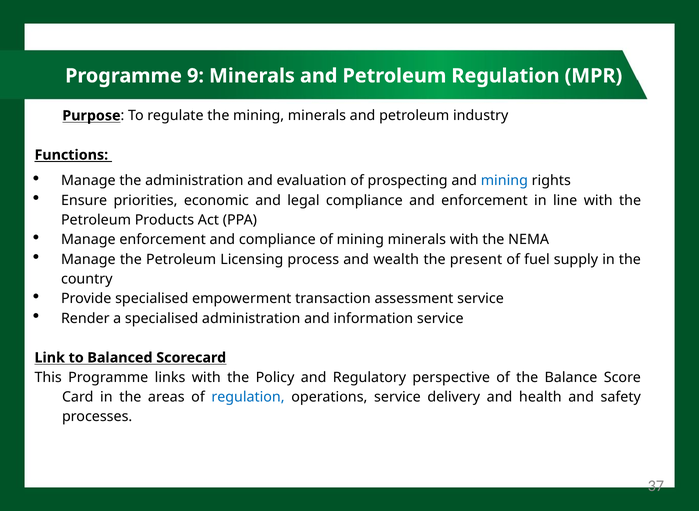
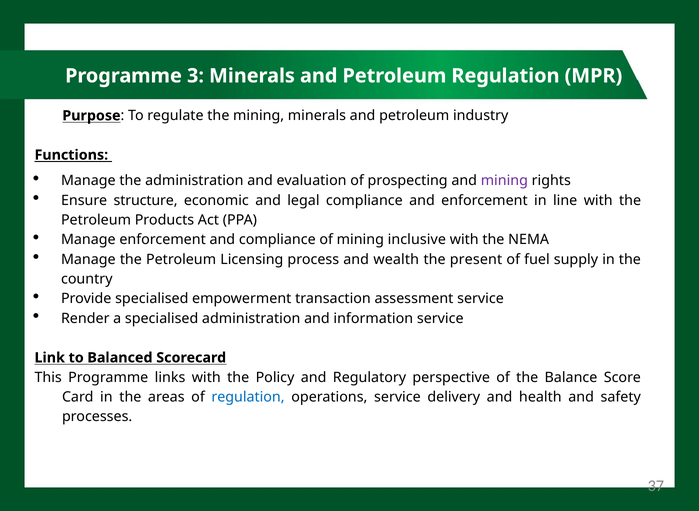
9: 9 -> 3
mining at (504, 181) colour: blue -> purple
priorities: priorities -> structure
of mining minerals: minerals -> inclusive
